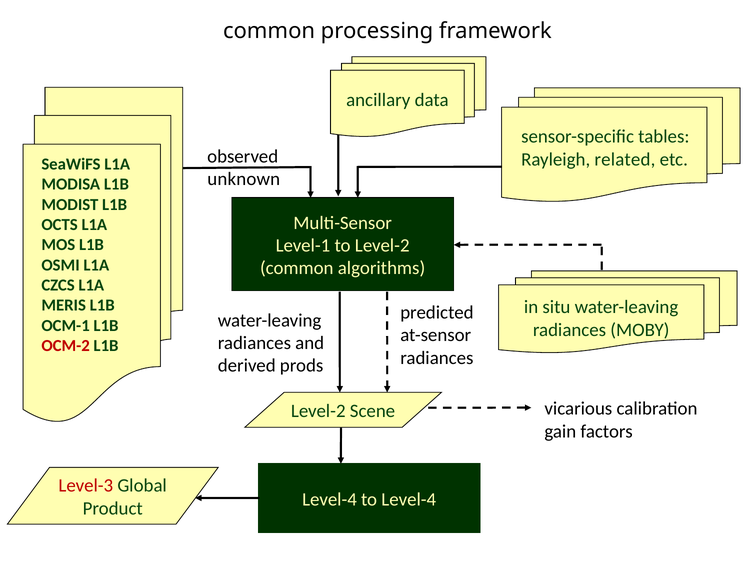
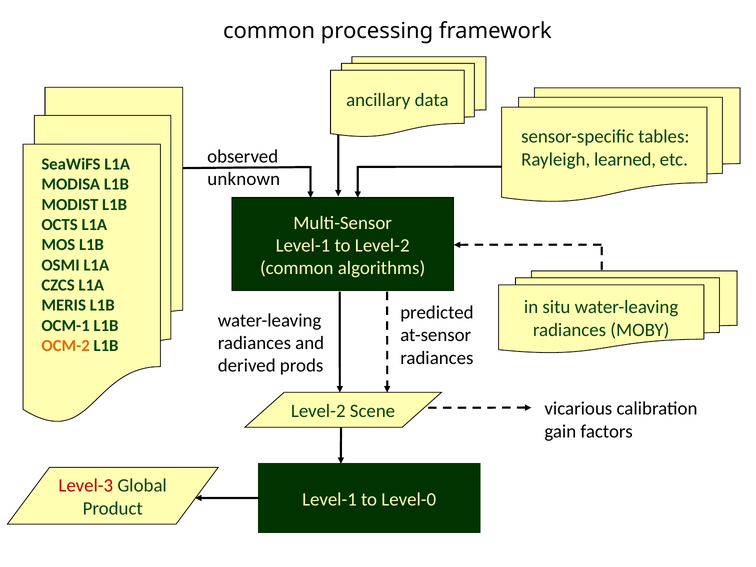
related: related -> learned
OCM-2 colour: red -> orange
Level-4 at (330, 499): Level-4 -> Level-1
to Level-4: Level-4 -> Level-0
